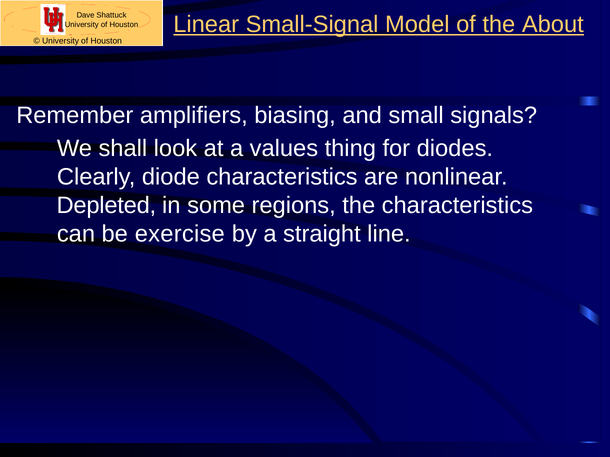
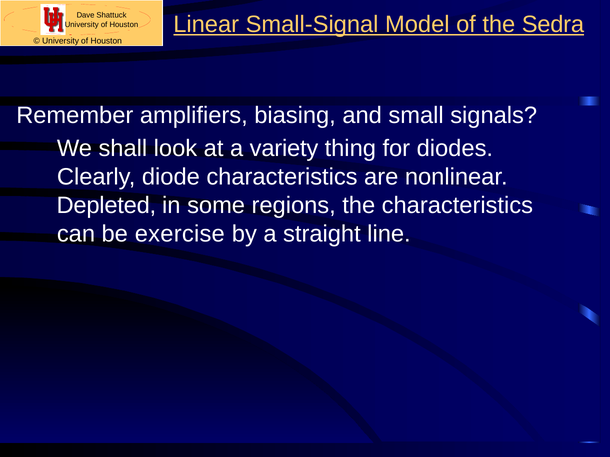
About: About -> Sedra
values: values -> variety
